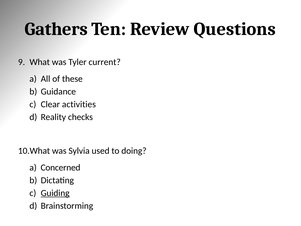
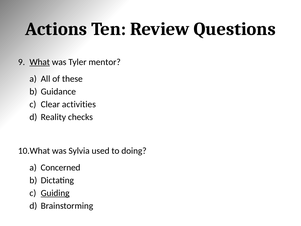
Gathers: Gathers -> Actions
What underline: none -> present
current: current -> mentor
